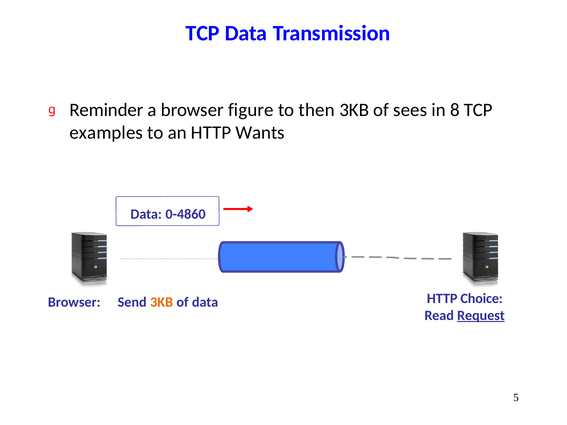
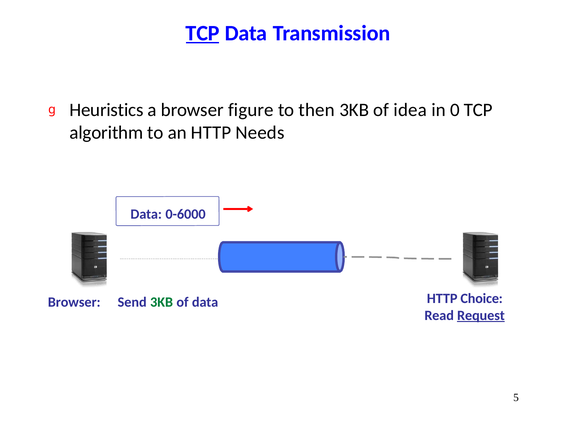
TCP at (203, 33) underline: none -> present
Reminder: Reminder -> Heuristics
sees: sees -> idea
8: 8 -> 0
examples: examples -> algorithm
Wants: Wants -> Needs
0-4860: 0-4860 -> 0-6000
3KB at (162, 302) colour: orange -> green
